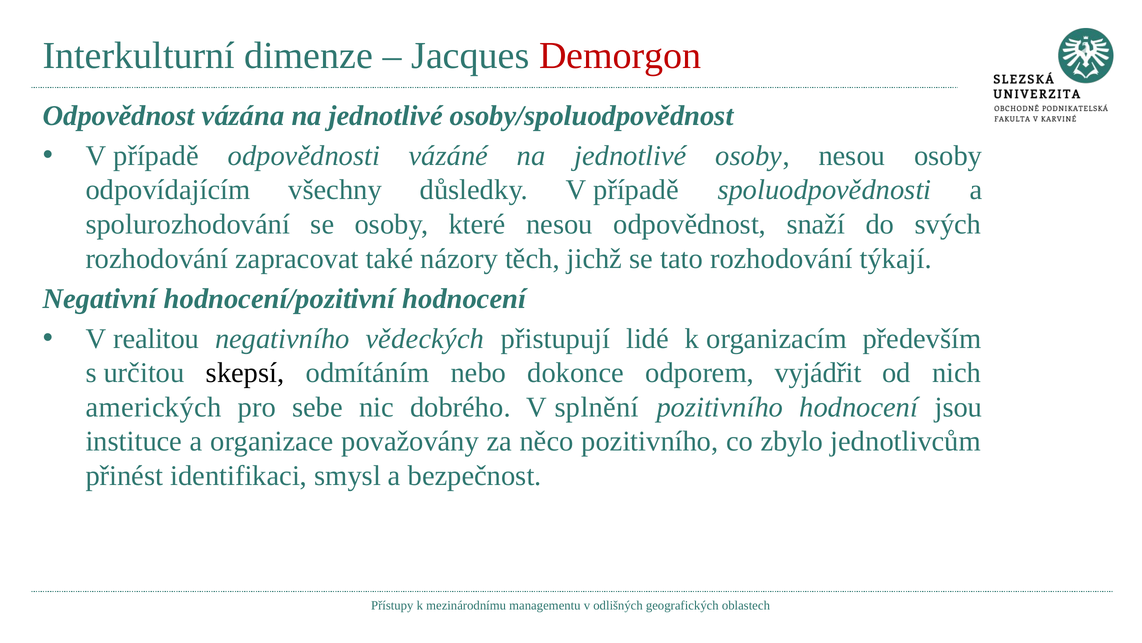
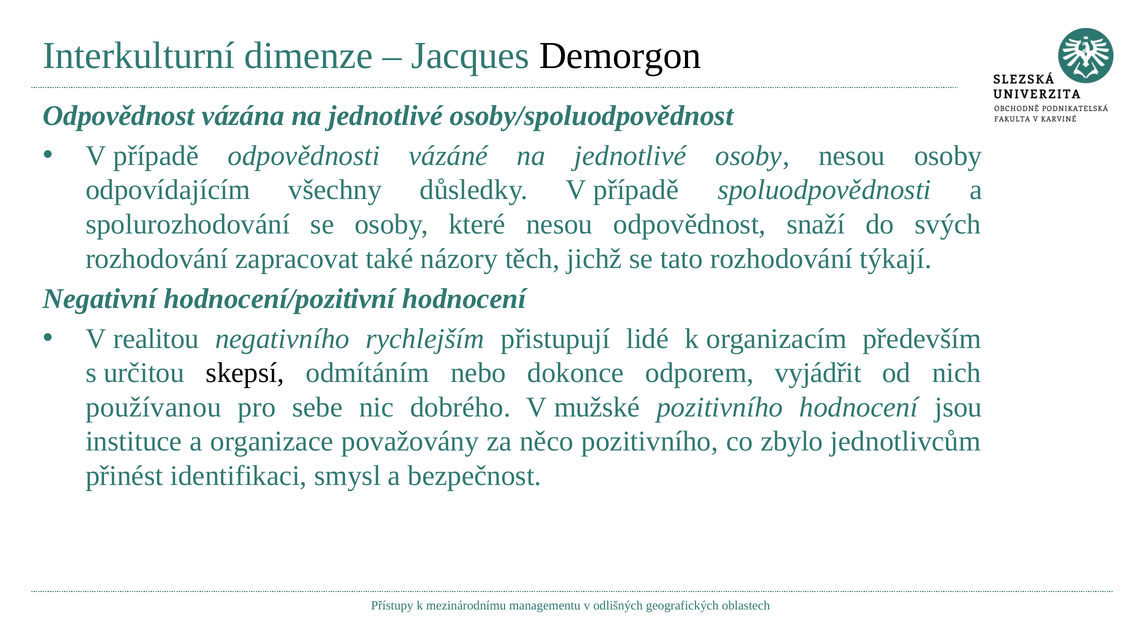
Demorgon colour: red -> black
vědeckých: vědeckých -> rychlejším
amerických: amerických -> používanou
splnění: splnění -> mužské
